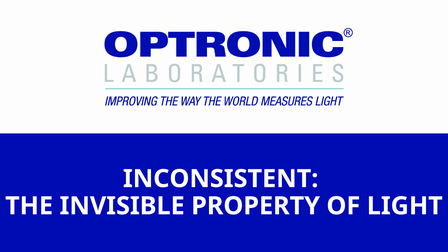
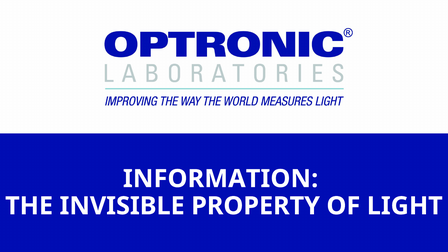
INCONSISTENT: INCONSISTENT -> INFORMATION
